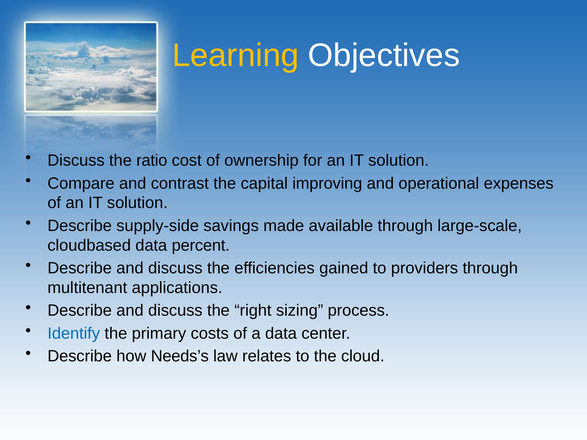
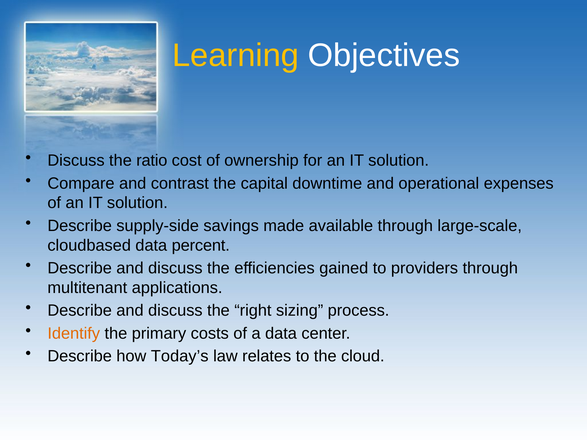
improving: improving -> downtime
Identify colour: blue -> orange
Needs’s: Needs’s -> Today’s
